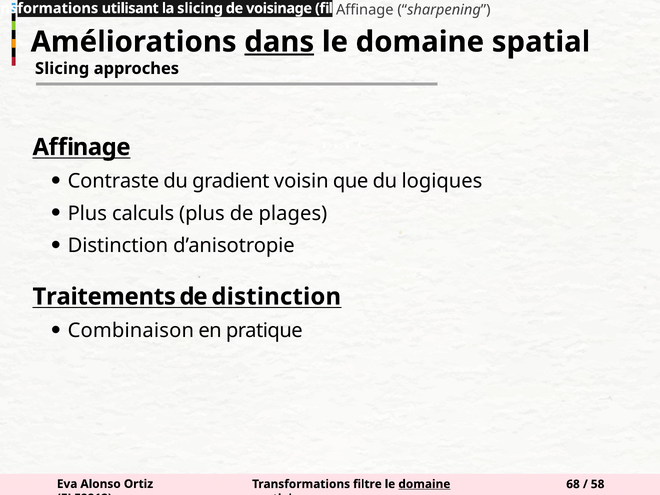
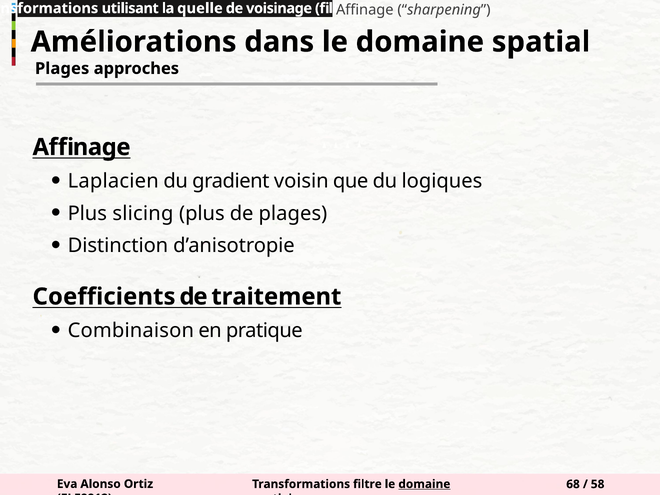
la slicing: slicing -> quelle
dans underline: present -> none
Slicing at (62, 69): Slicing -> Plages
Contraste: Contraste -> Laplacien
calculs: calculs -> slicing
Traitements: Traitements -> Coefficients
de distinction: distinction -> traitement
